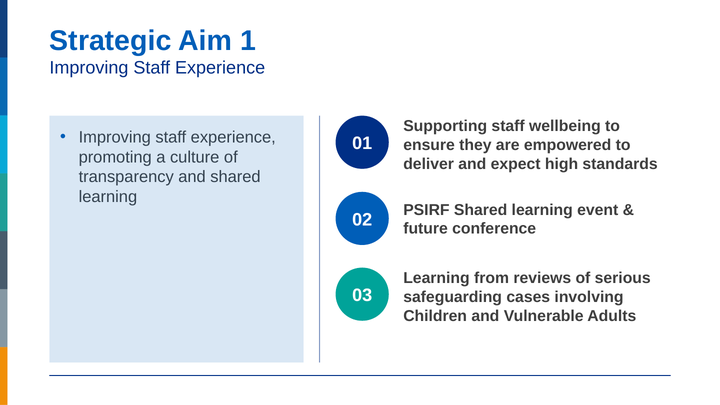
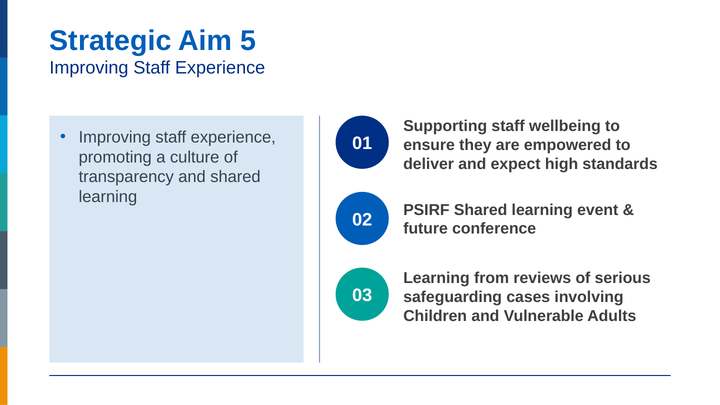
1: 1 -> 5
